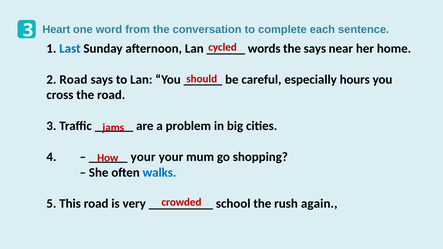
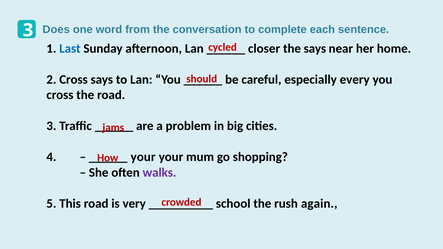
Heart: Heart -> Does
words: words -> closer
2 Road: Road -> Cross
hours: hours -> every
walks colour: blue -> purple
